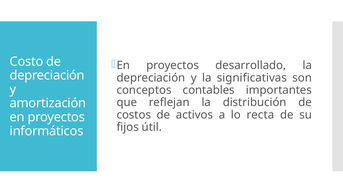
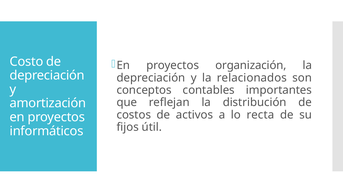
desarrollado: desarrollado -> organización
significativas: significativas -> relacionados
